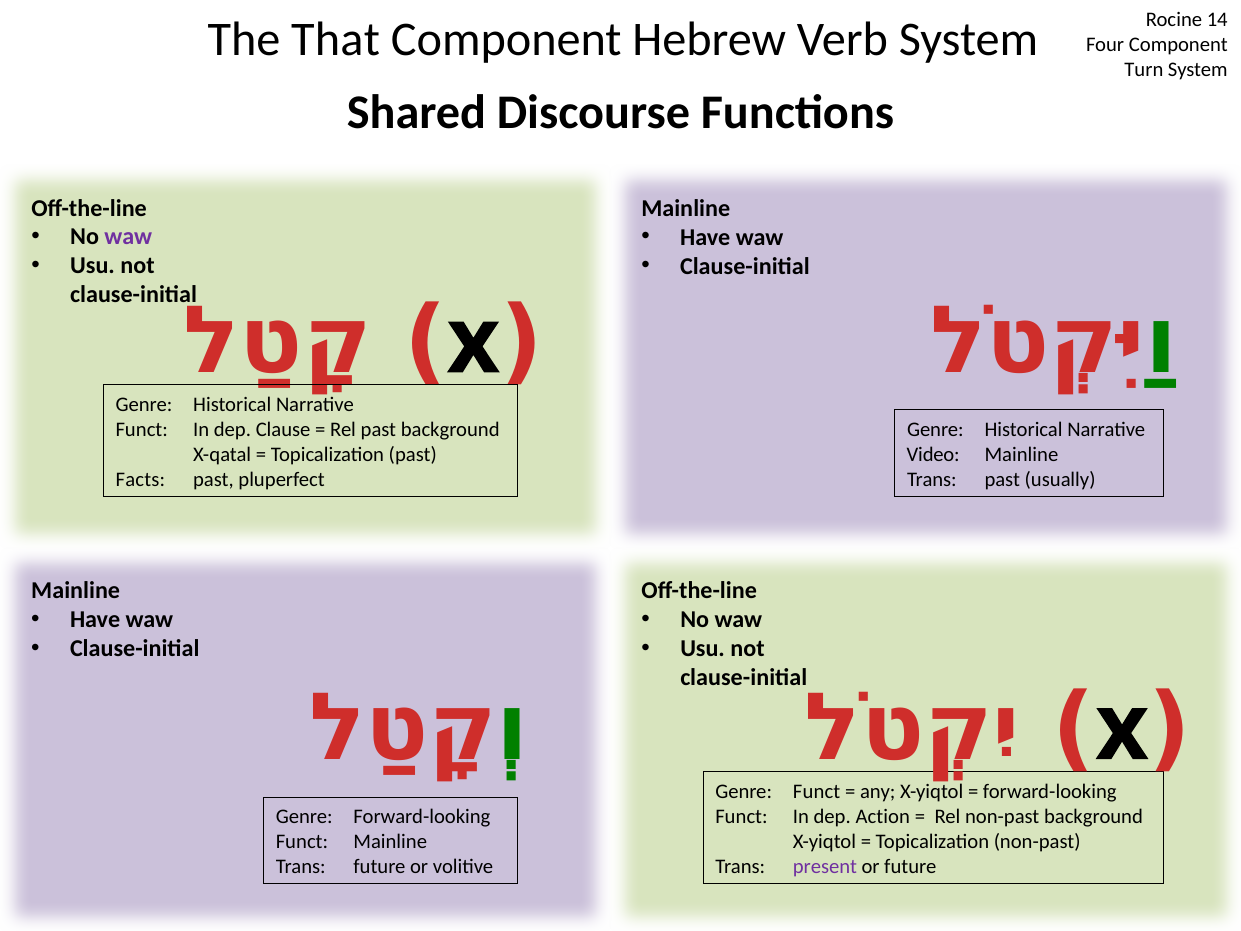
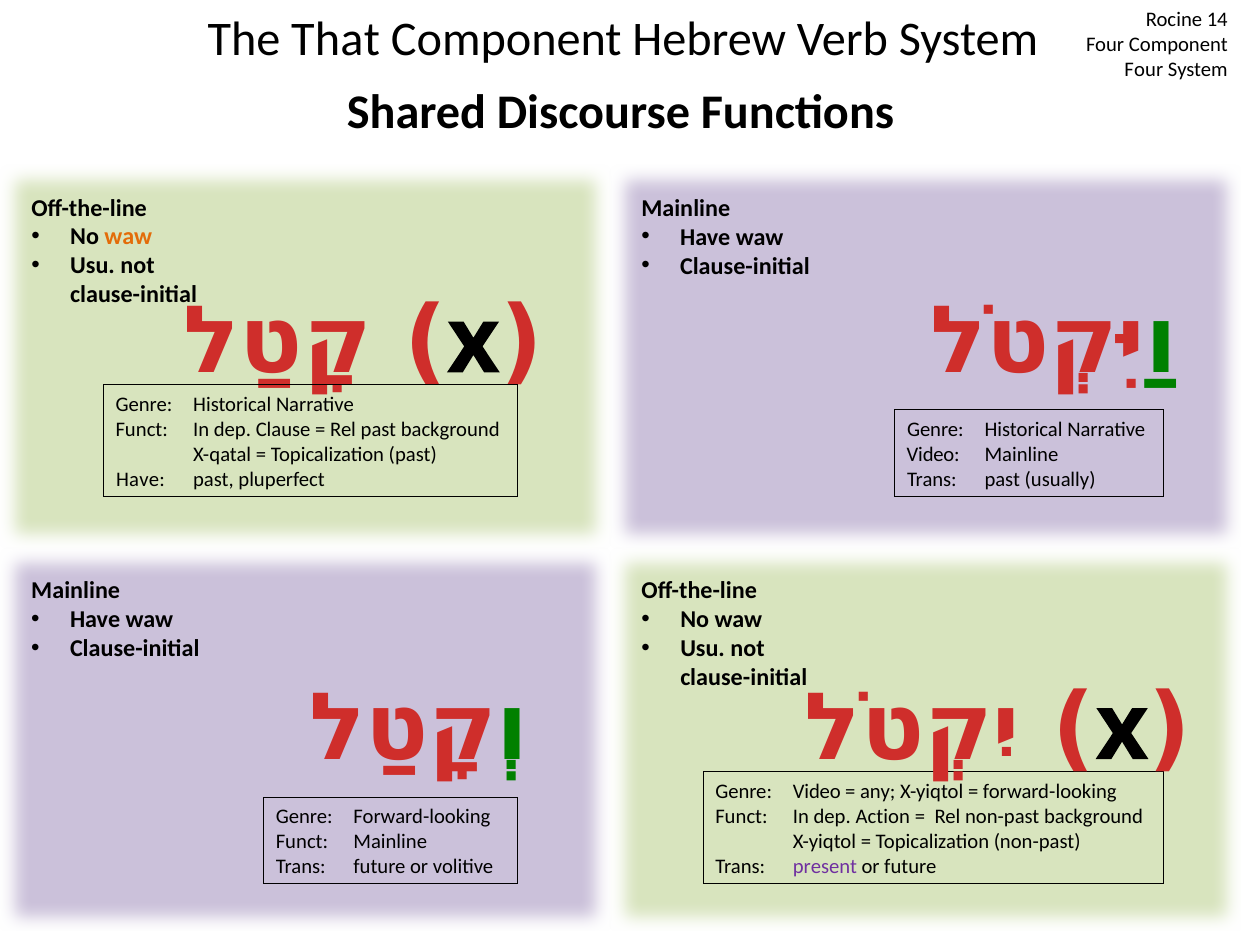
Turn at (1144, 70): Turn -> Four
waw at (128, 237) colour: purple -> orange
Facts at (140, 479): Facts -> Have
Genre Funct: Funct -> Video
